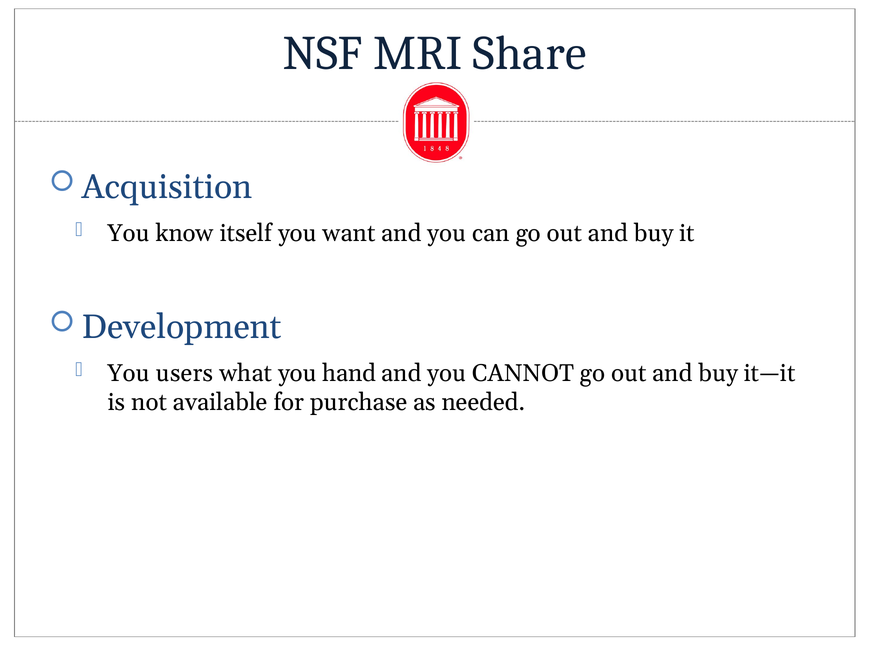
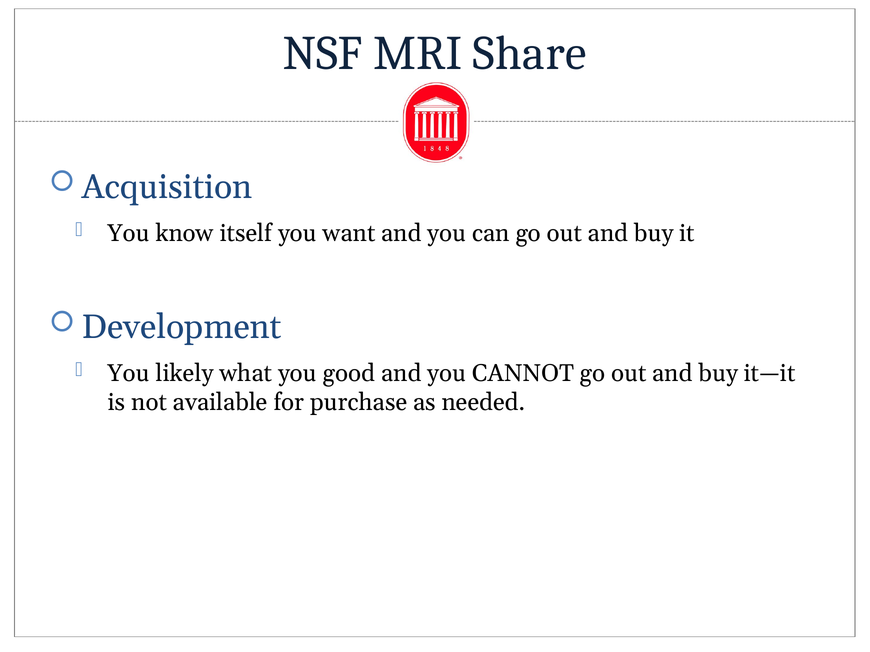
users: users -> likely
hand: hand -> good
